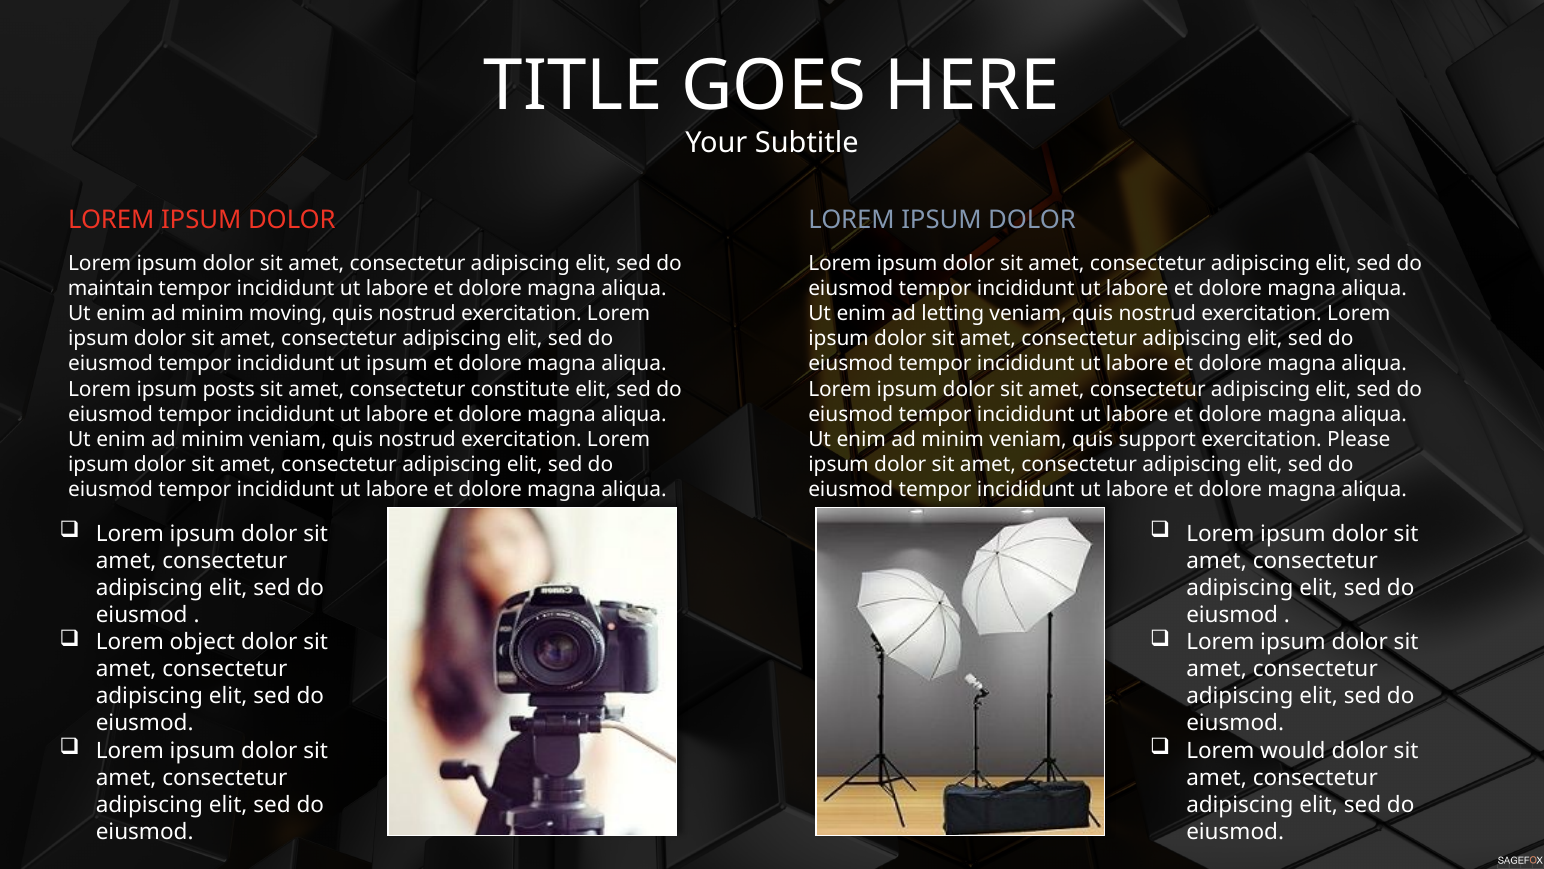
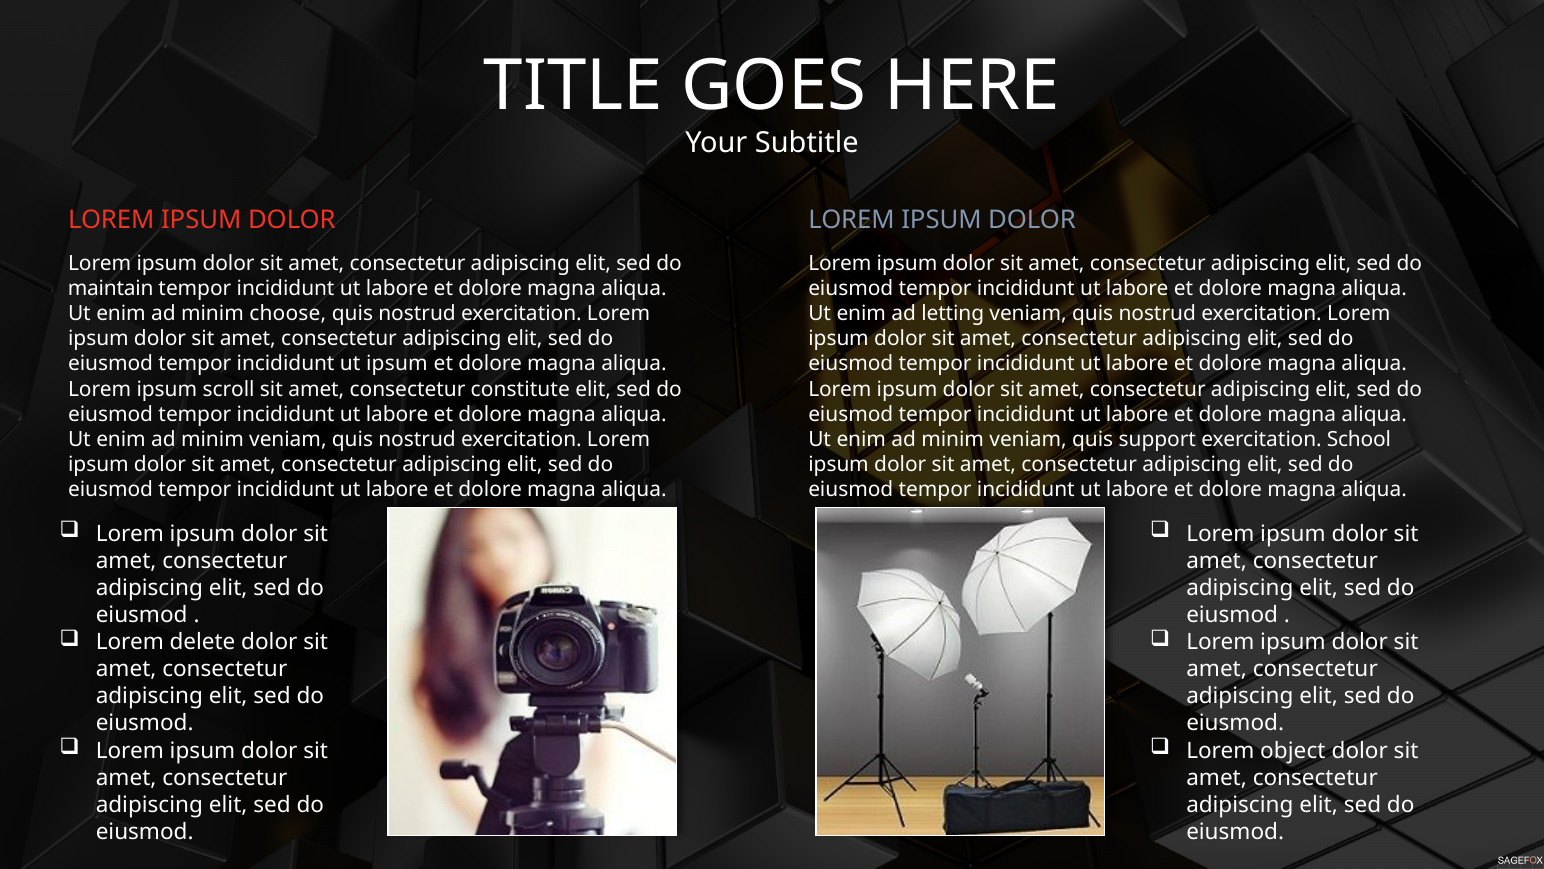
moving: moving -> choose
posts: posts -> scroll
Please: Please -> School
object: object -> delete
would: would -> object
